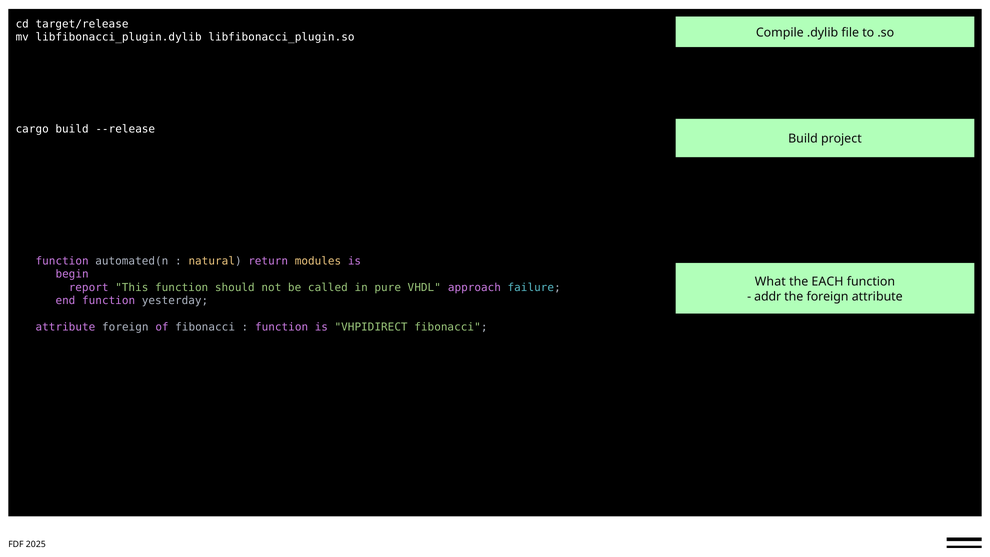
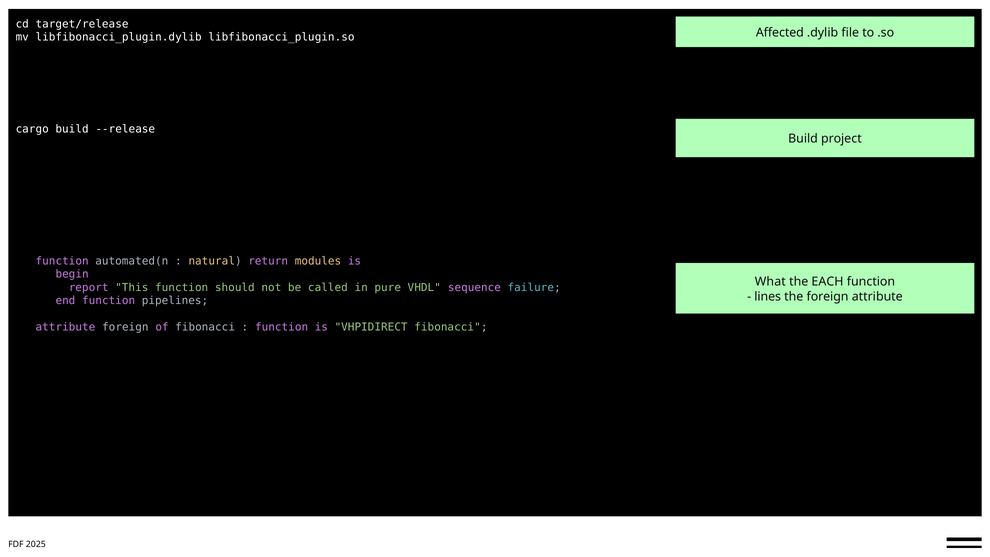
Compile: Compile -> Affected
approach: approach -> sequence
addr: addr -> lines
yesterday: yesterday -> pipelines
